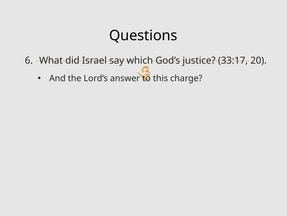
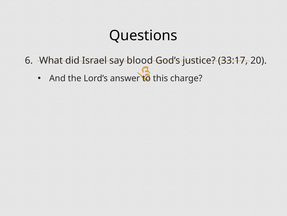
which: which -> blood
